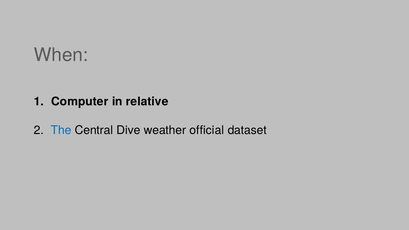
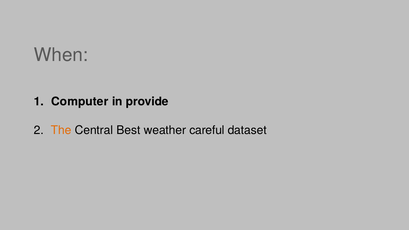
relative: relative -> provide
The colour: blue -> orange
Dive: Dive -> Best
official: official -> careful
